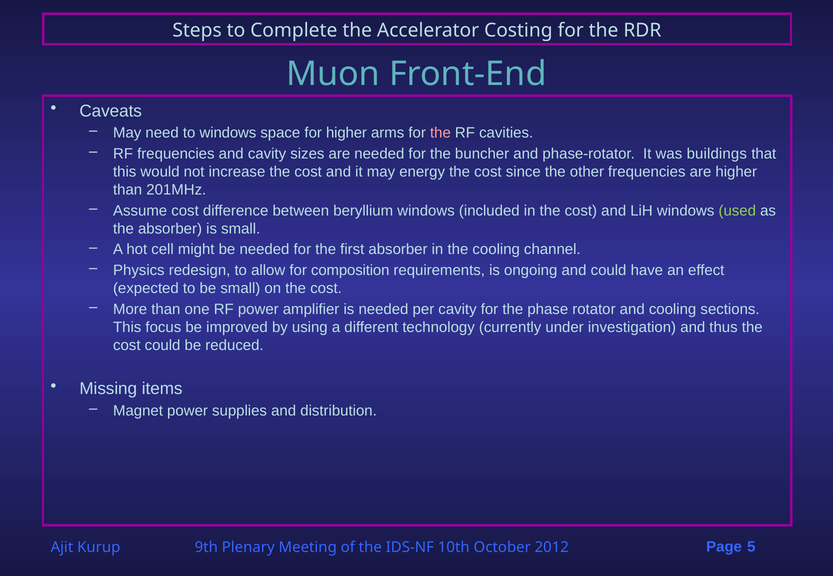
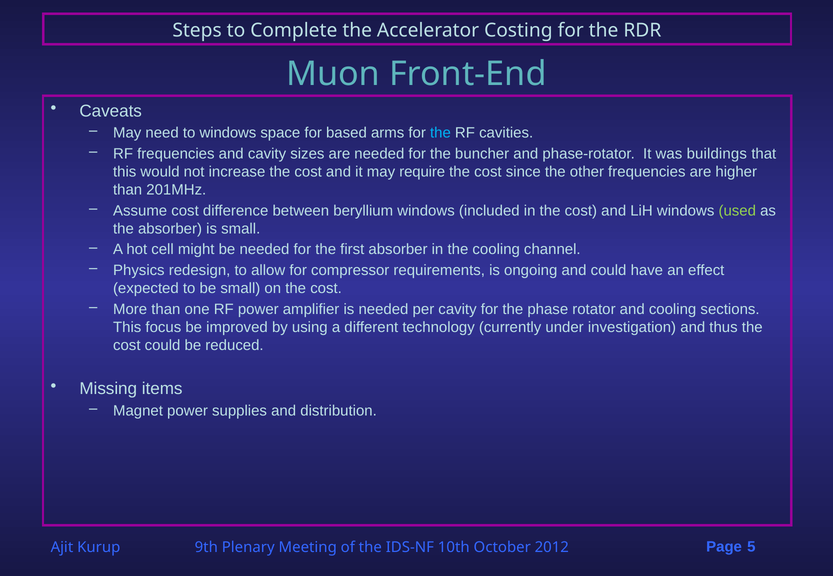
for higher: higher -> based
the at (440, 133) colour: pink -> light blue
energy: energy -> require
composition: composition -> compressor
